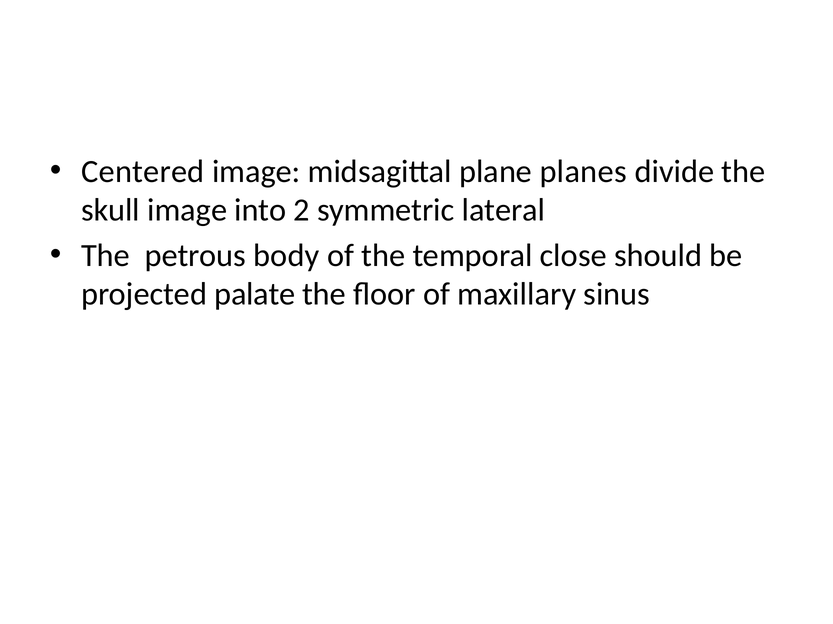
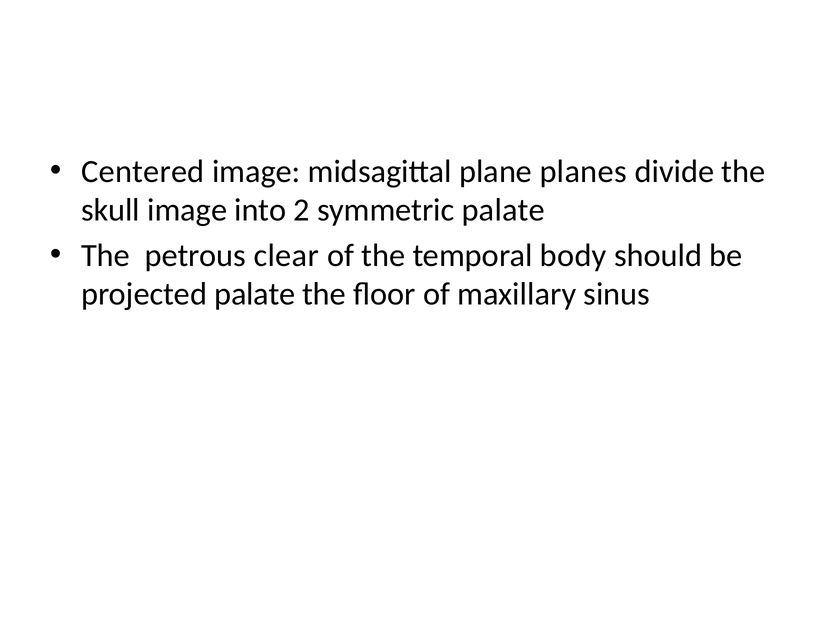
symmetric lateral: lateral -> palate
body: body -> clear
close: close -> body
